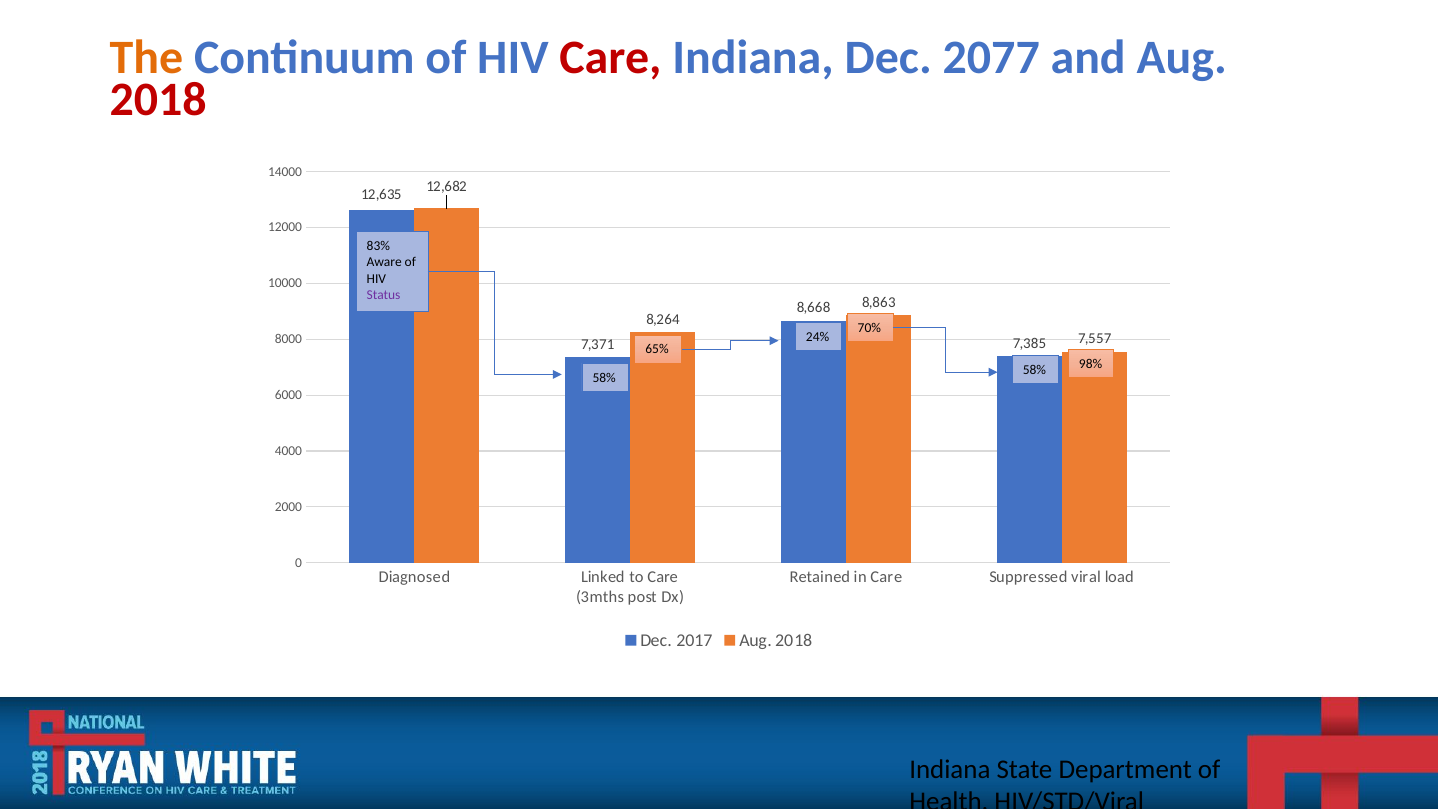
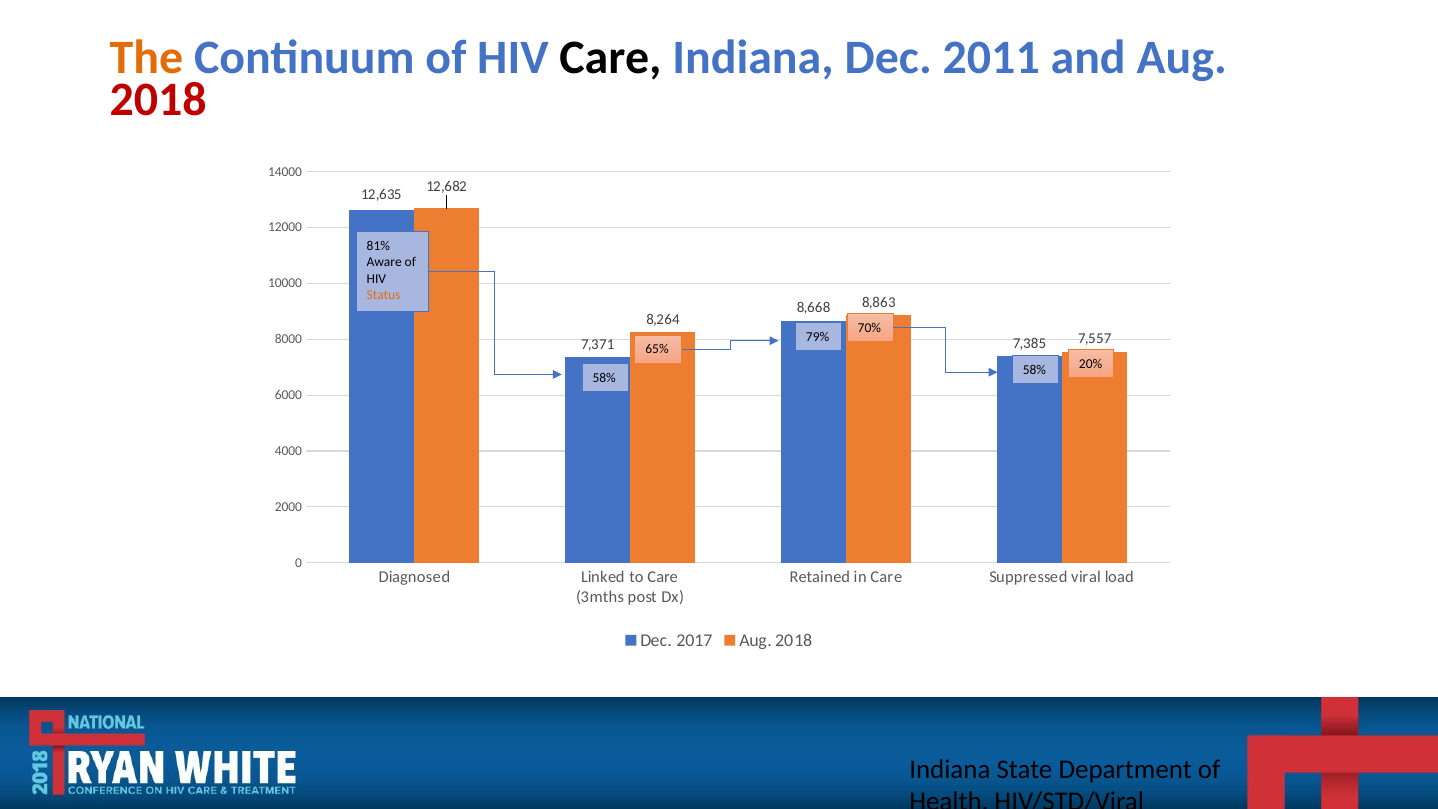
Care at (610, 58) colour: red -> black
2077: 2077 -> 2011
83%: 83% -> 81%
Status colour: purple -> orange
24%: 24% -> 79%
98%: 98% -> 20%
